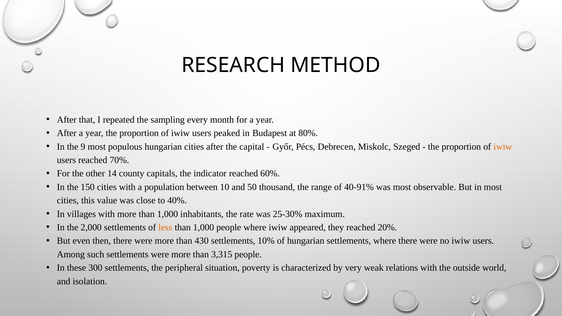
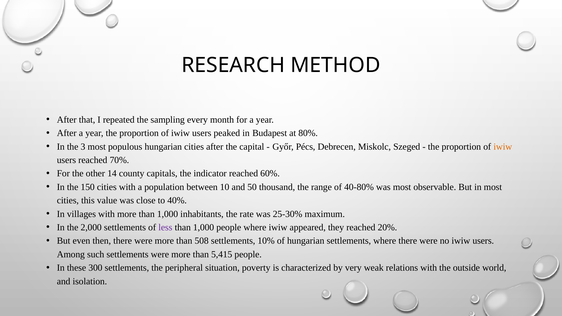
9: 9 -> 3
40-91%: 40-91% -> 40-80%
less colour: orange -> purple
430: 430 -> 508
3,315: 3,315 -> 5,415
